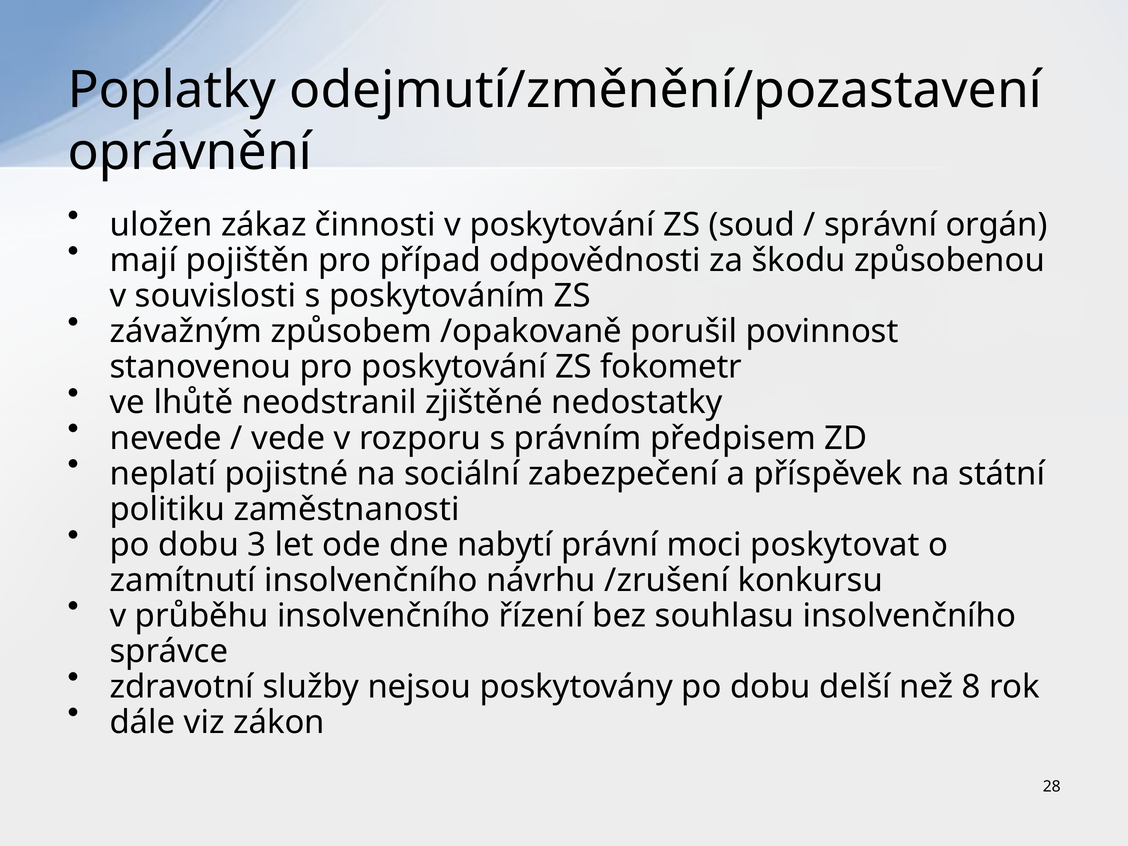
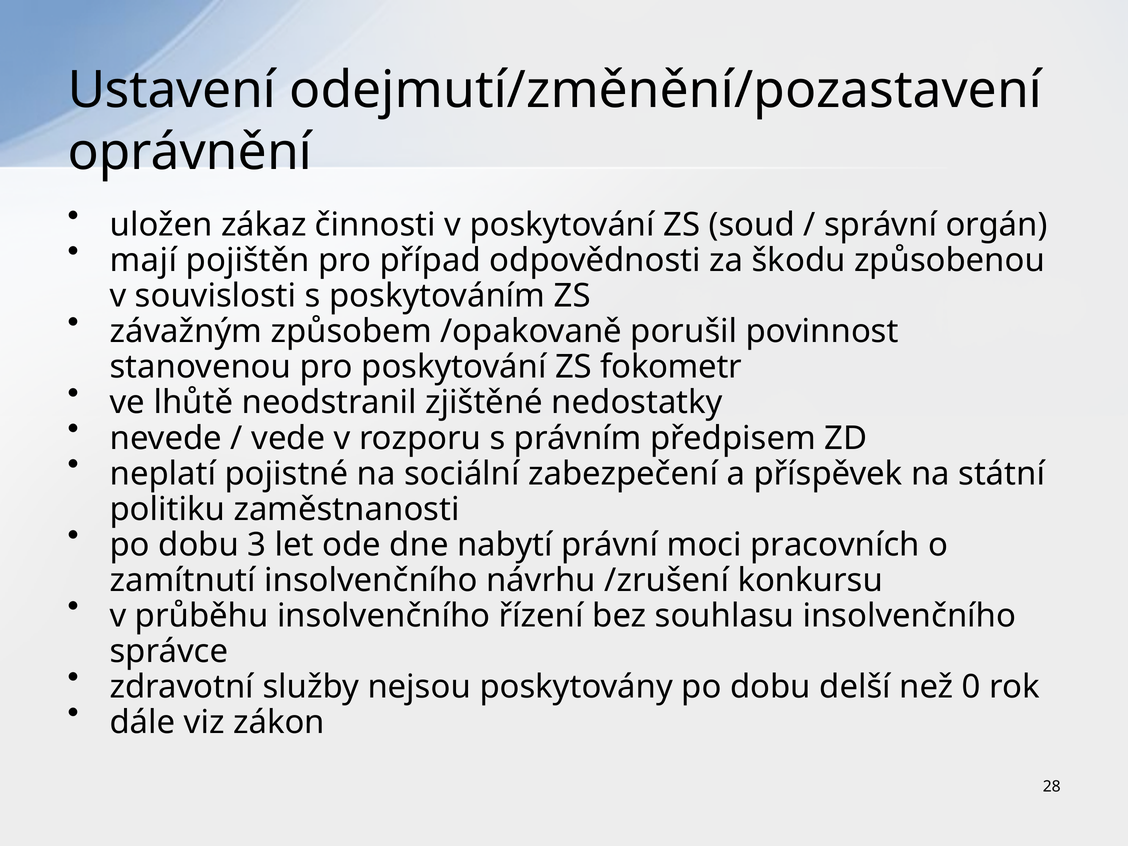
Poplatky: Poplatky -> Ustavení
poskytovat: poskytovat -> pracovních
8: 8 -> 0
